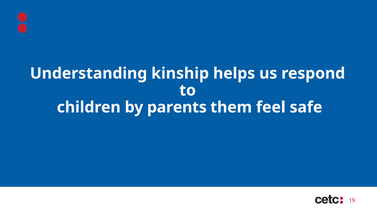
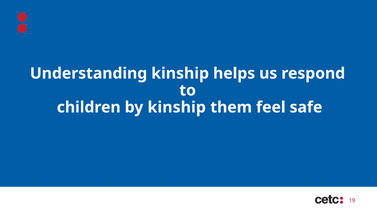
by parents: parents -> kinship
